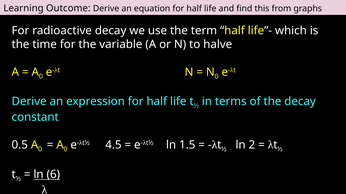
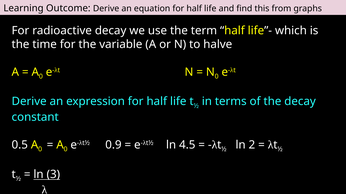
4.5: 4.5 -> 0.9
1.5: 1.5 -> 4.5
6: 6 -> 3
